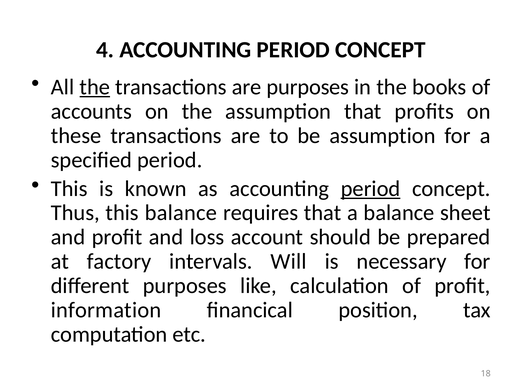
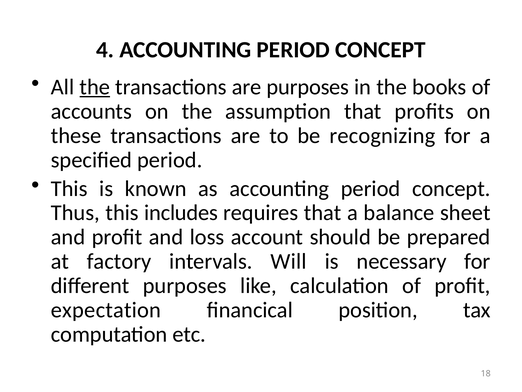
be assumption: assumption -> recognizing
period at (371, 188) underline: present -> none
this balance: balance -> includes
information: information -> expectation
